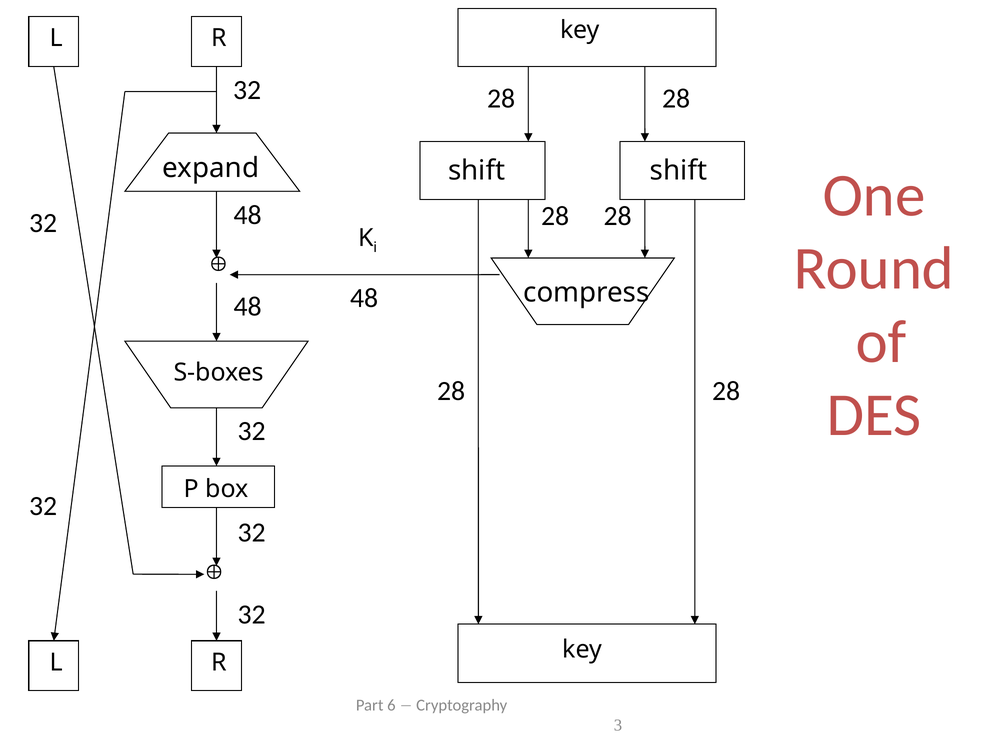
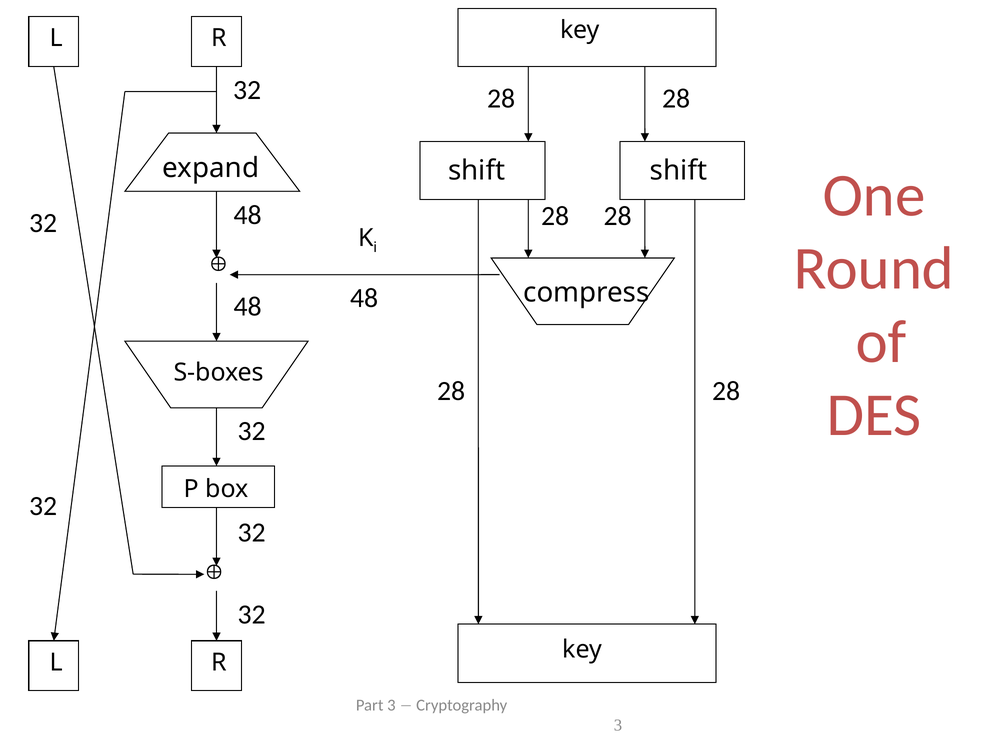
Part 6: 6 -> 3
